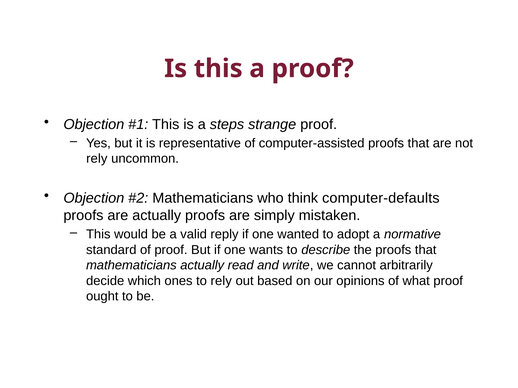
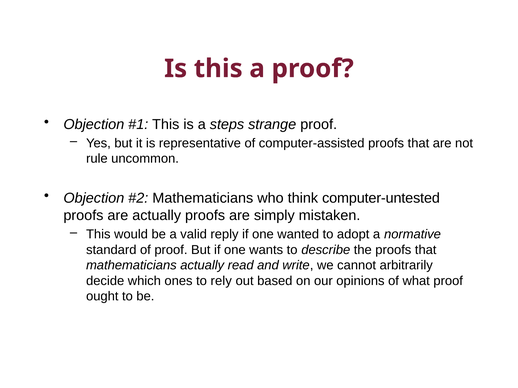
rely at (97, 159): rely -> rule
computer-defaults: computer-defaults -> computer-untested
